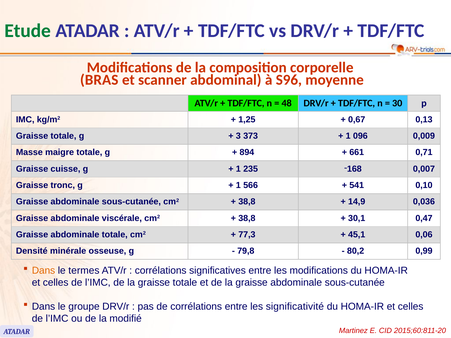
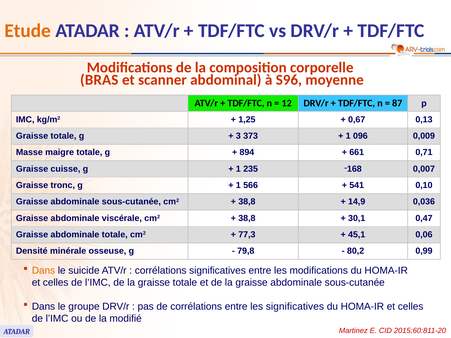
Etude colour: green -> orange
48: 48 -> 12
30: 30 -> 87
termes: termes -> suicide
les significativité: significativité -> significatives
